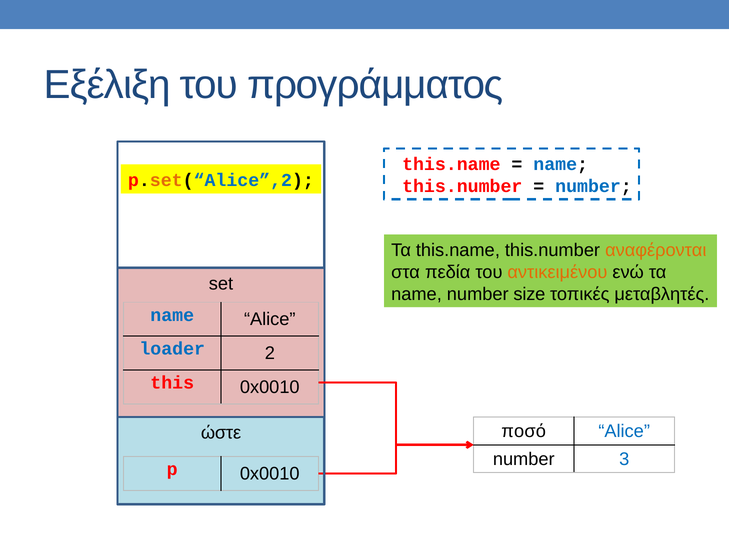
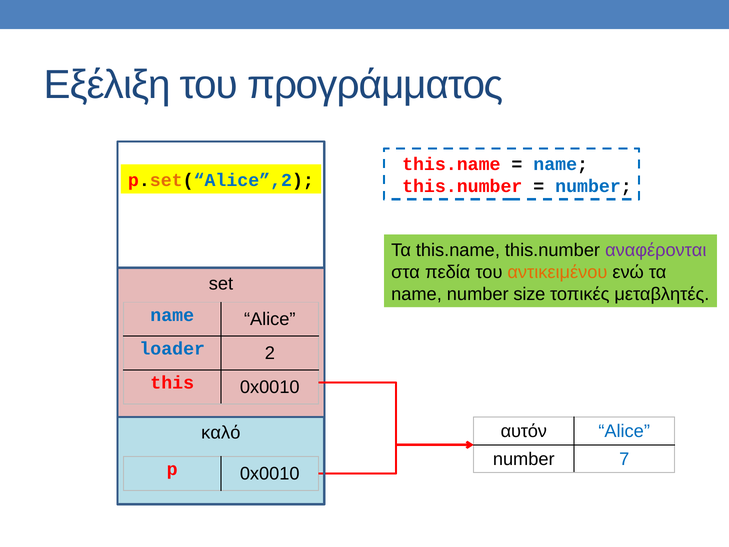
αναφέρονται colour: orange -> purple
ποσό: ποσό -> αυτόν
ώστε: ώστε -> καλό
3: 3 -> 7
